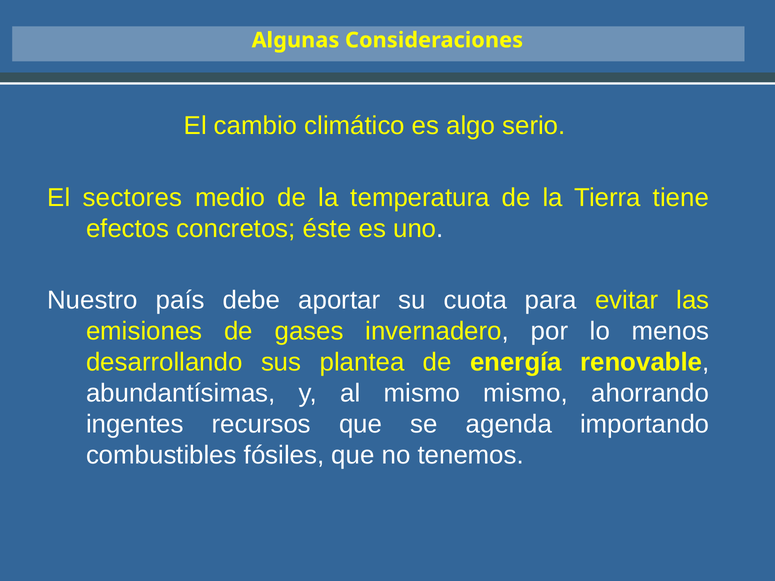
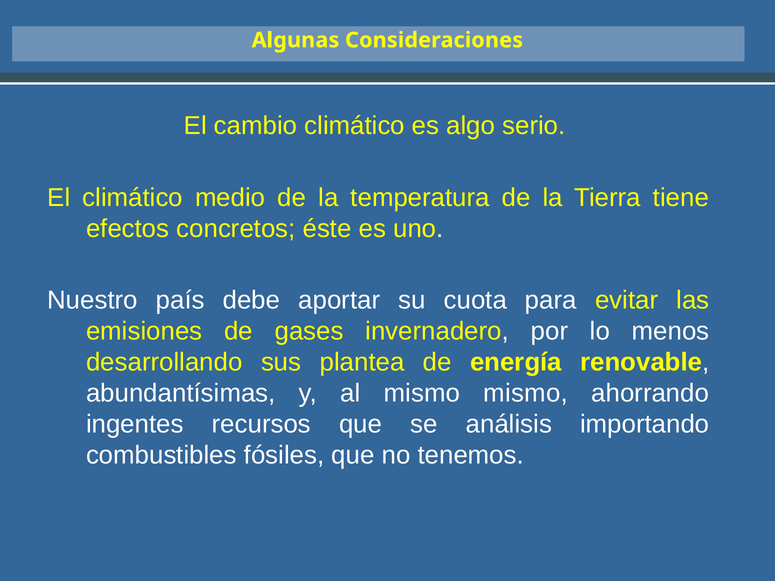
El sectores: sectores -> climático
agenda: agenda -> análisis
